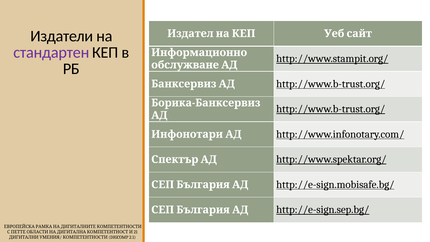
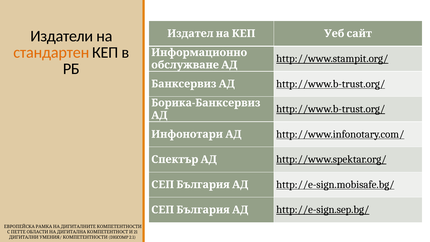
стандартен colour: purple -> orange
